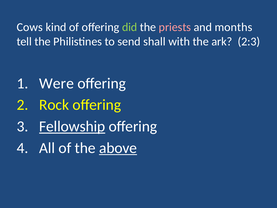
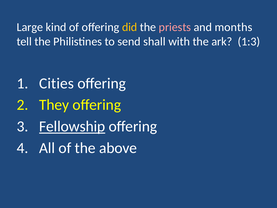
Cows: Cows -> Large
did colour: light green -> yellow
2:3: 2:3 -> 1:3
Were: Were -> Cities
Rock: Rock -> They
above underline: present -> none
